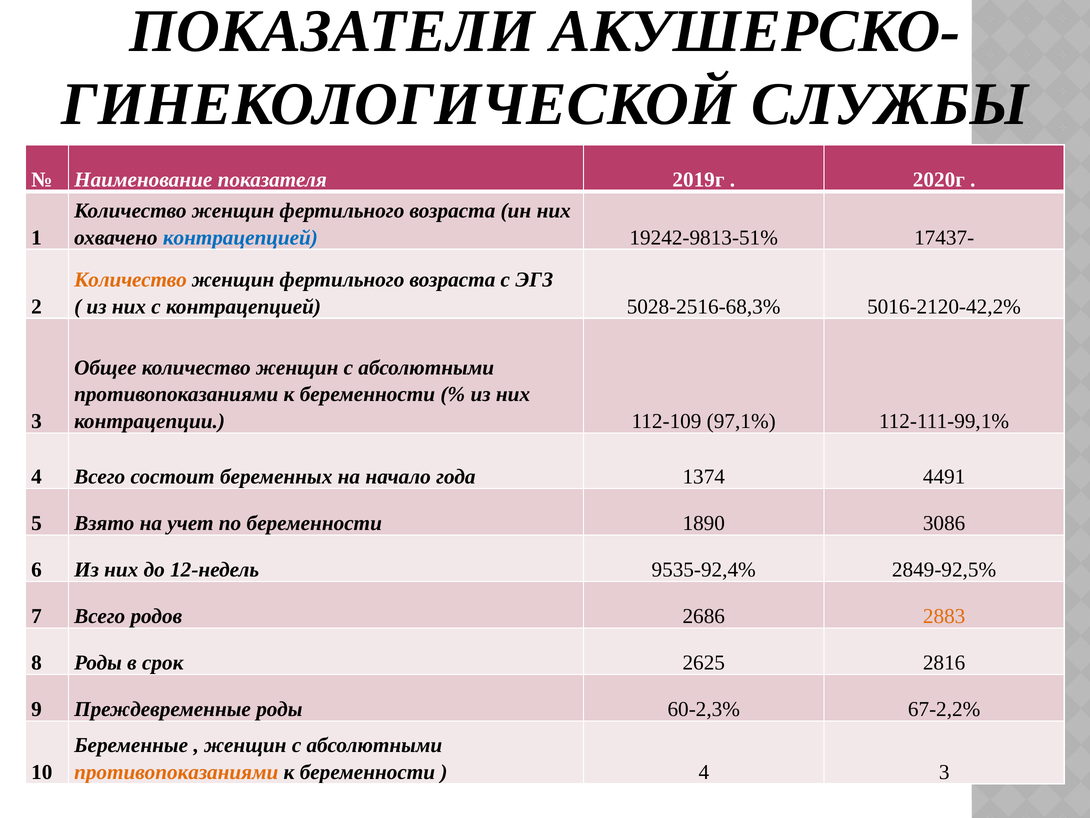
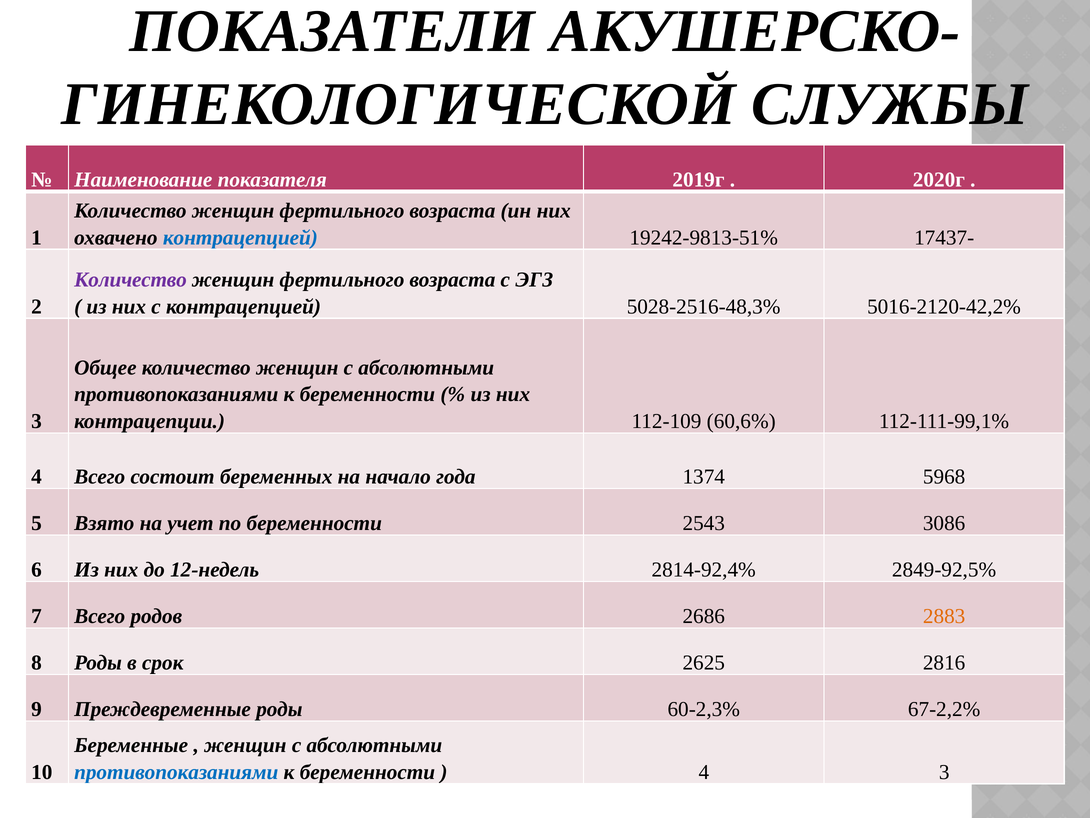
Количество at (130, 280) colour: orange -> purple
5028-2516-68,3%: 5028-2516-68,3% -> 5028-2516-48,3%
97,1%: 97,1% -> 60,6%
4491: 4491 -> 5968
1890: 1890 -> 2543
9535-92,4%: 9535-92,4% -> 2814-92,4%
противопоказаниями at (176, 772) colour: orange -> blue
